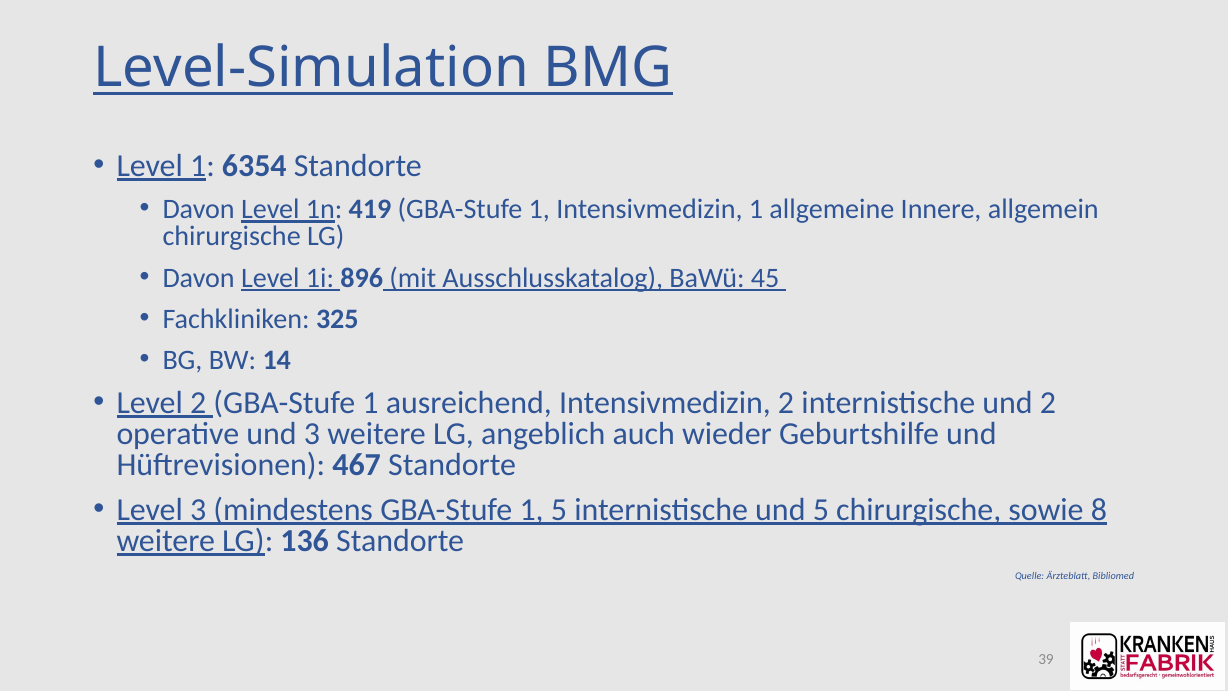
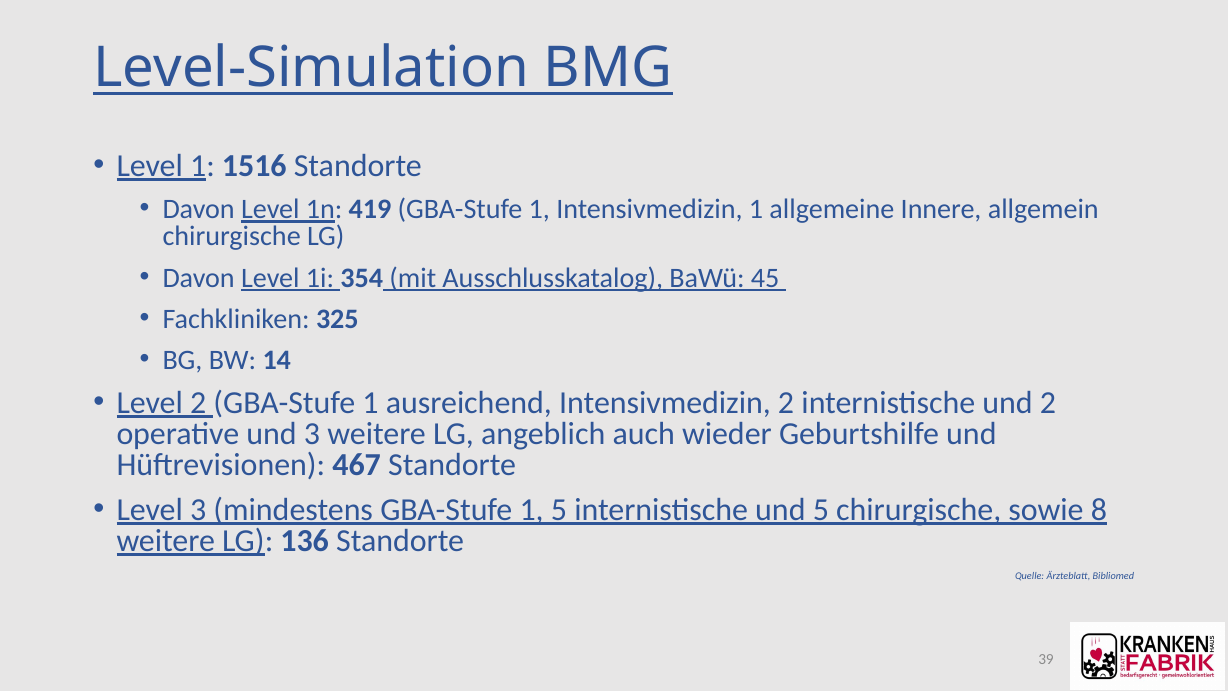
6354: 6354 -> 1516
896: 896 -> 354
